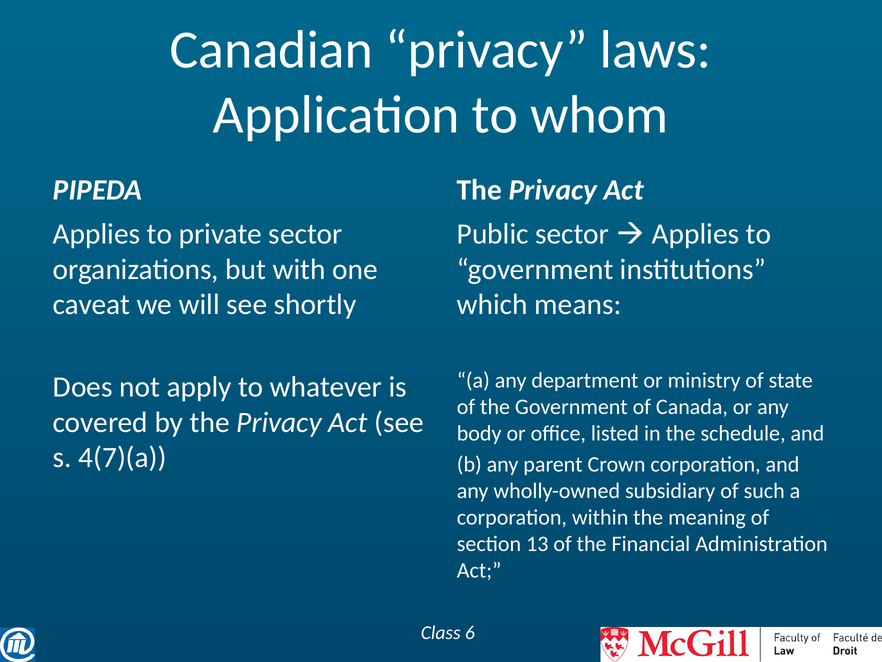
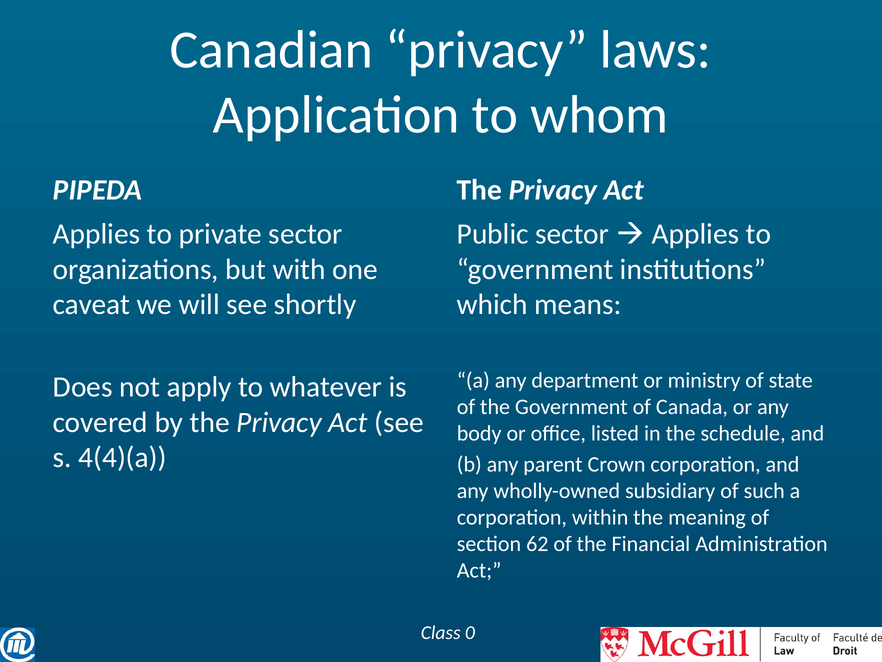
4(7)(a: 4(7)(a -> 4(4)(a
13: 13 -> 62
6: 6 -> 0
